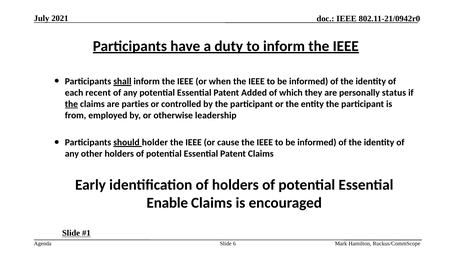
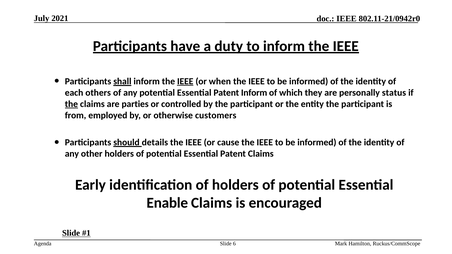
IEEE at (185, 81) underline: none -> present
recent: recent -> others
Patent Added: Added -> Inform
leadership: leadership -> customers
holder: holder -> details
